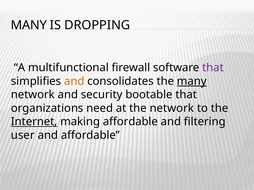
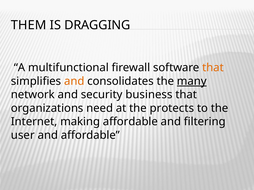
MANY at (29, 25): MANY -> THEM
DROPPING: DROPPING -> DRAGGING
that at (213, 68) colour: purple -> orange
bootable: bootable -> business
the network: network -> protects
Internet underline: present -> none
